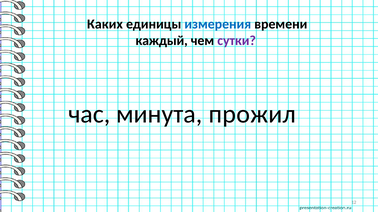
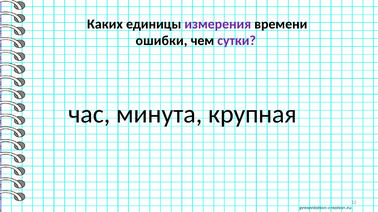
измерения colour: blue -> purple
каждый: каждый -> ошибки
прожил: прожил -> крупная
